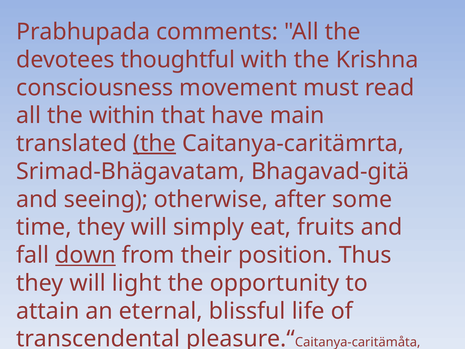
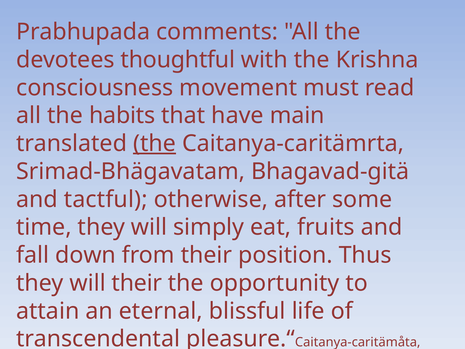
within: within -> habits
seeing: seeing -> tactful
down underline: present -> none
will light: light -> their
